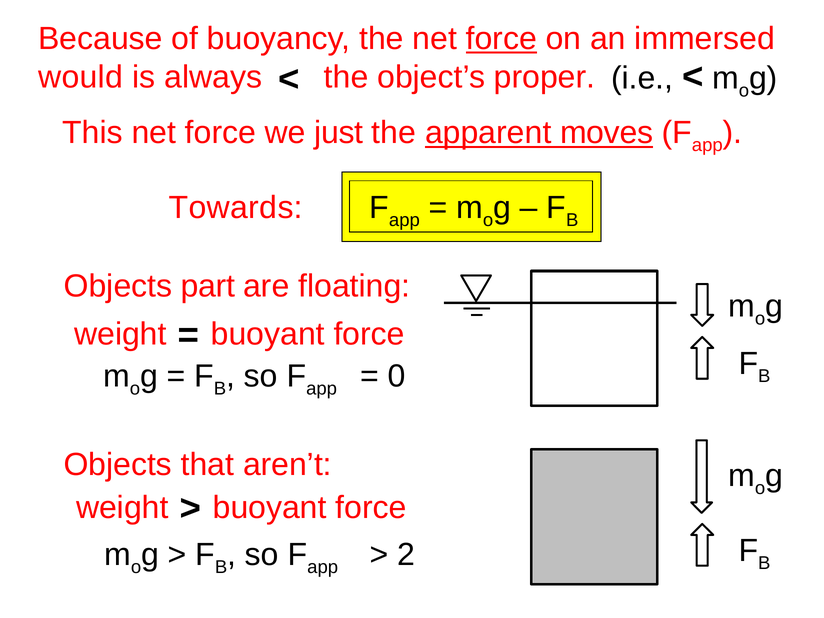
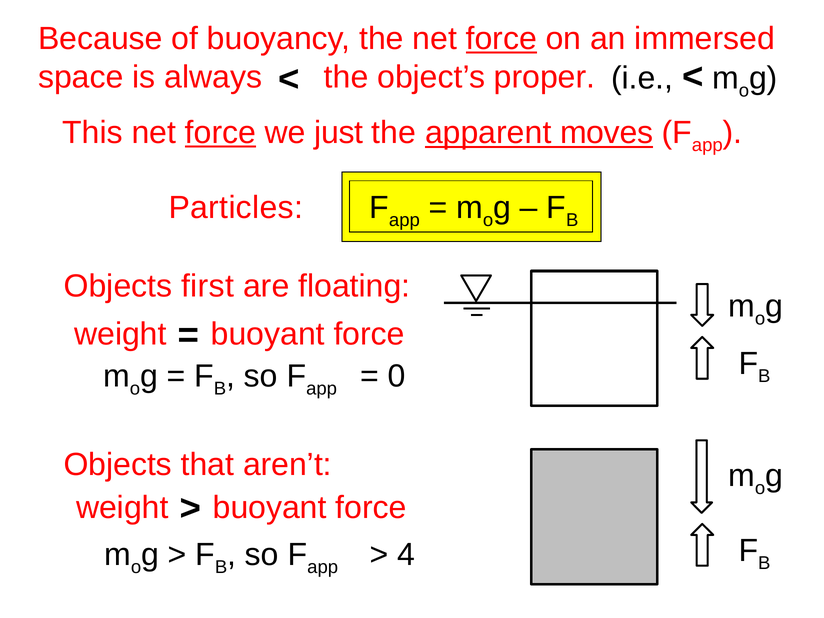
would: would -> space
force at (220, 133) underline: none -> present
Towards: Towards -> Particles
part: part -> first
2: 2 -> 4
